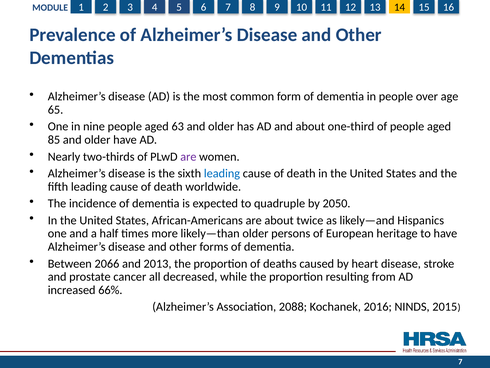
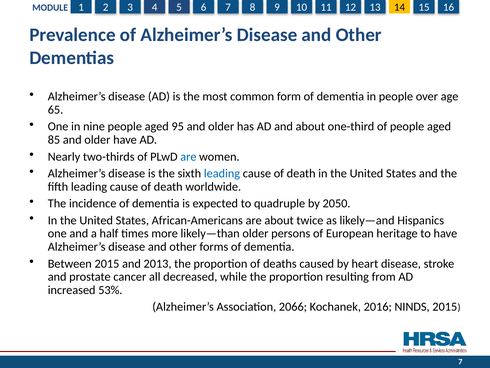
63: 63 -> 95
are at (188, 156) colour: purple -> blue
Between 2066: 2066 -> 2015
66%: 66% -> 53%
2088: 2088 -> 2066
